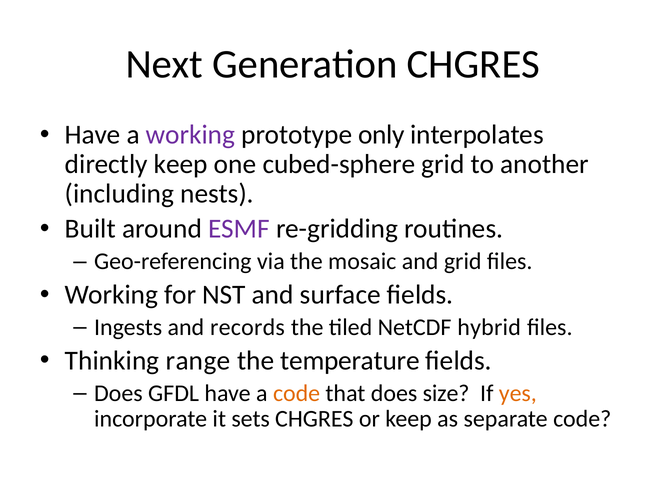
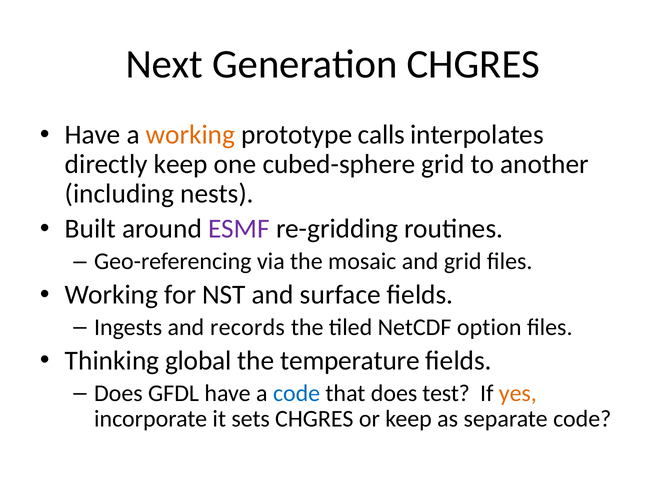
working at (191, 134) colour: purple -> orange
only: only -> calls
hybrid: hybrid -> option
range: range -> global
code at (297, 393) colour: orange -> blue
size: size -> test
